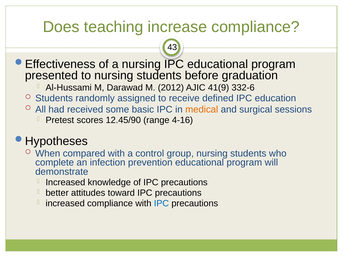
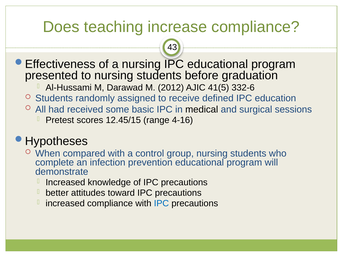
41(9: 41(9 -> 41(5
medical colour: orange -> black
12.45/90: 12.45/90 -> 12.45/15
